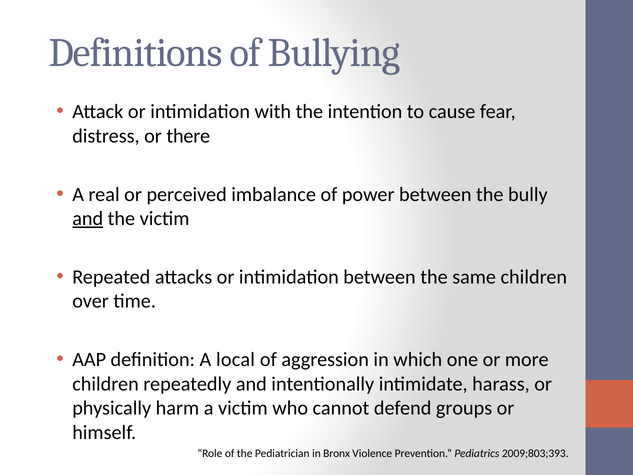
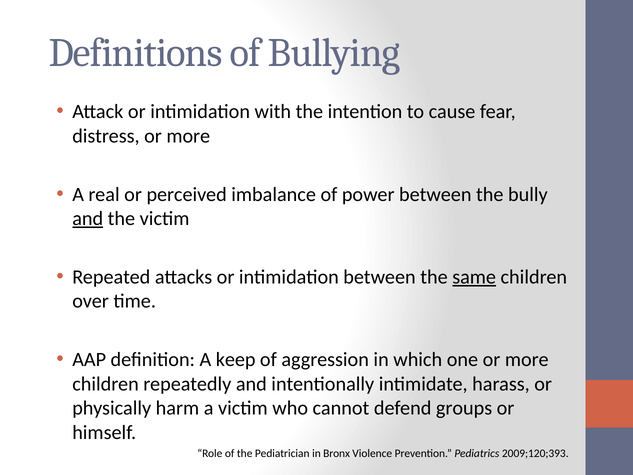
distress or there: there -> more
same underline: none -> present
local: local -> keep
2009;803;393: 2009;803;393 -> 2009;120;393
